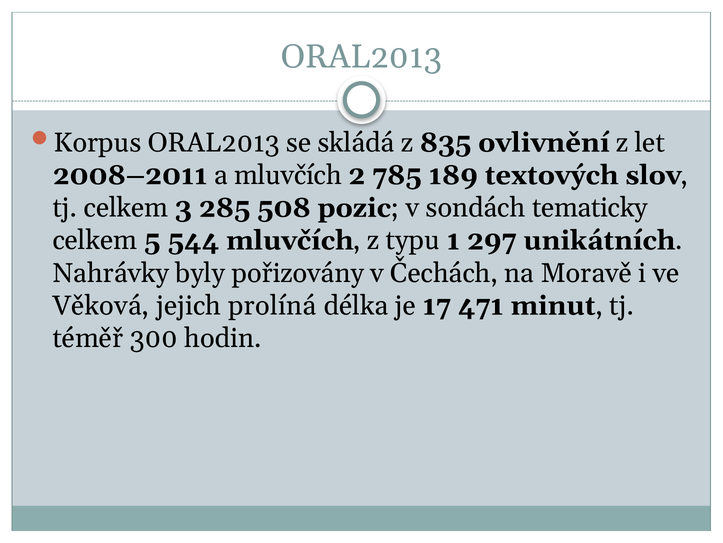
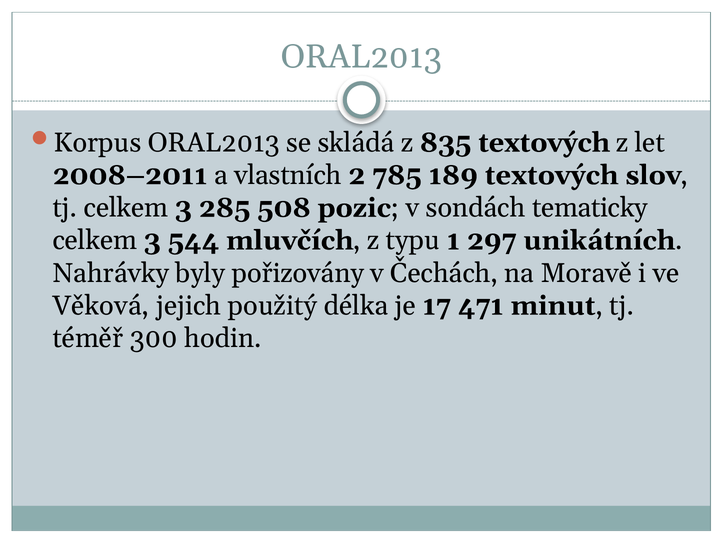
835 ovlivnění: ovlivnění -> textových
a mluvčích: mluvčích -> vlastních
5 at (152, 240): 5 -> 3
prolíná: prolíná -> použitý
